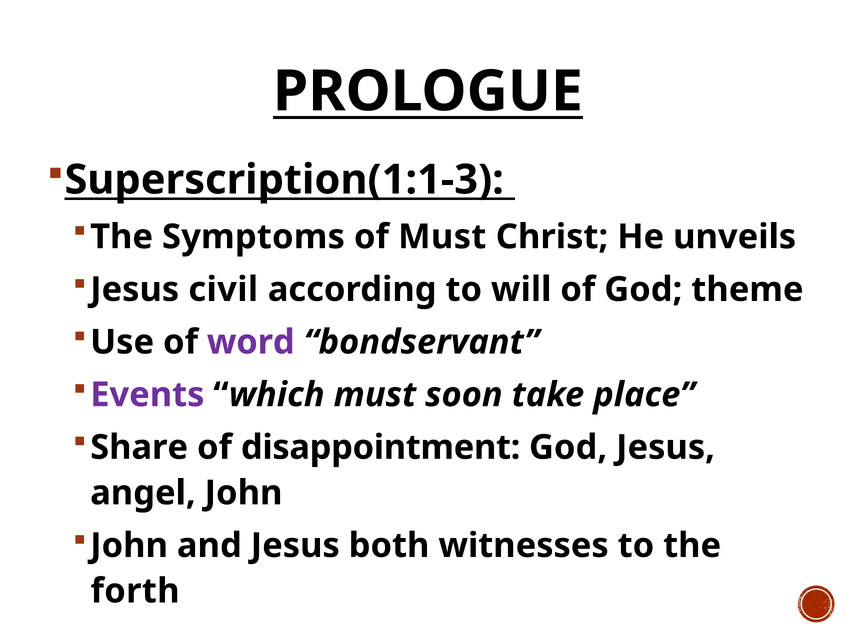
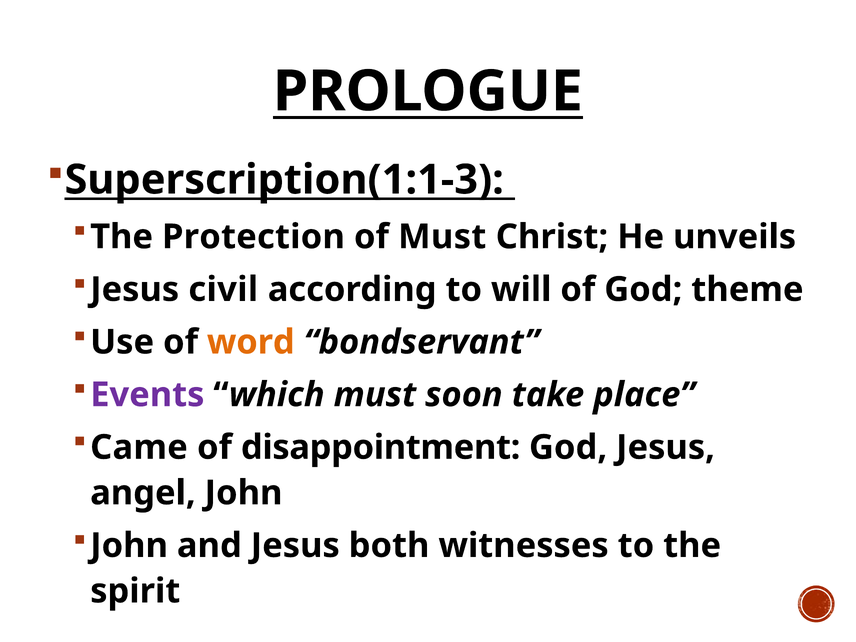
Symptoms: Symptoms -> Protection
word colour: purple -> orange
Share: Share -> Came
forth: forth -> spirit
